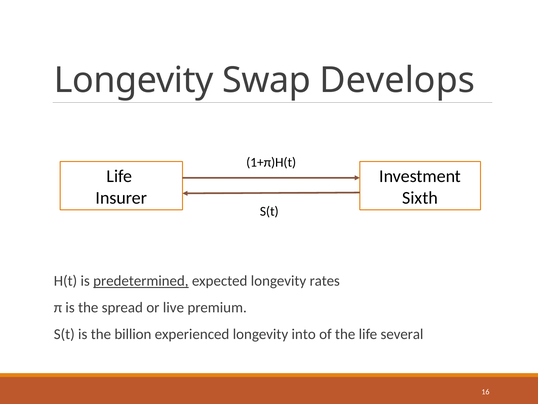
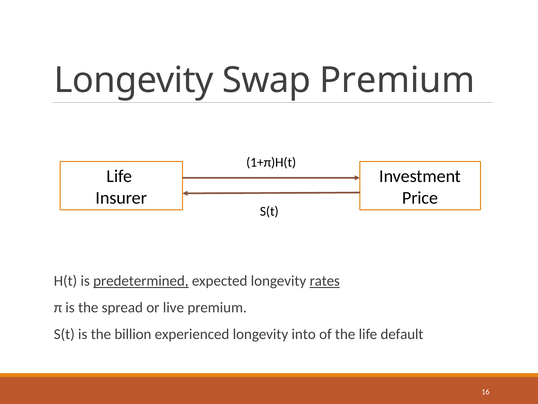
Swap Develops: Develops -> Premium
Sixth: Sixth -> Price
rates underline: none -> present
several: several -> default
